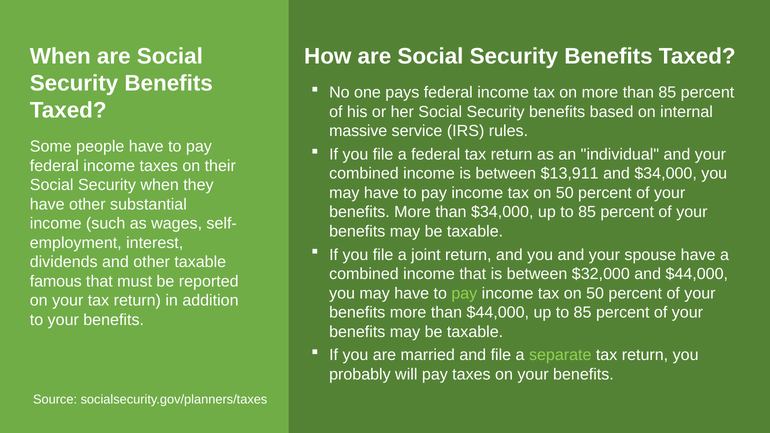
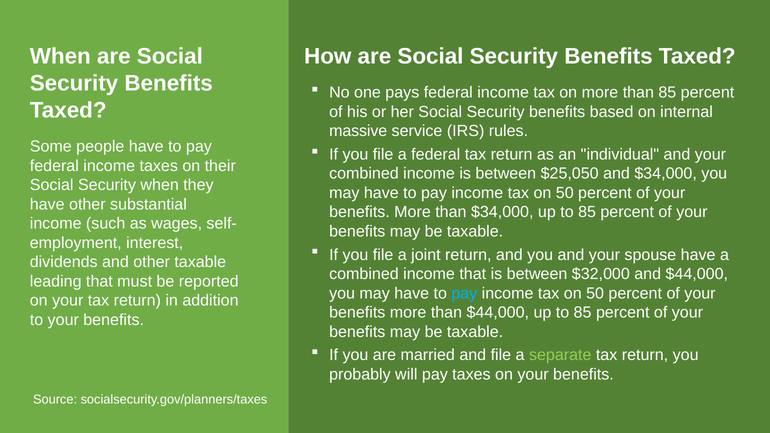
$13,911: $13,911 -> $25,050
famous: famous -> leading
pay at (464, 293) colour: light green -> light blue
